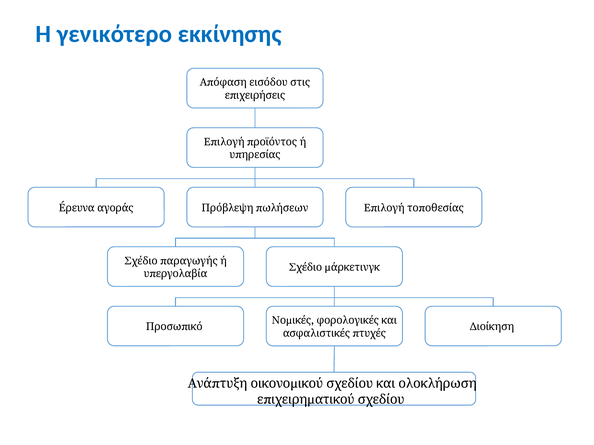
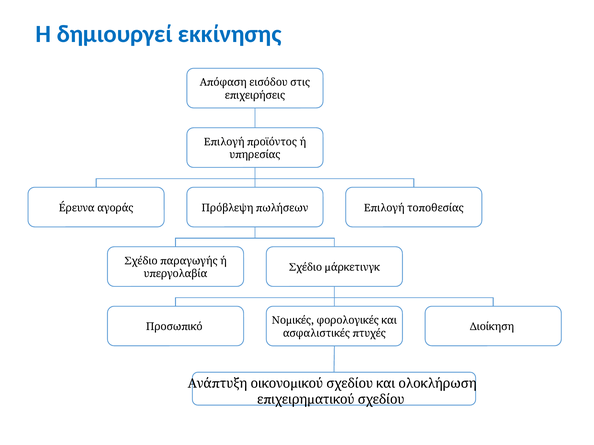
γενικότερο: γενικότερο -> δημιουργεί
